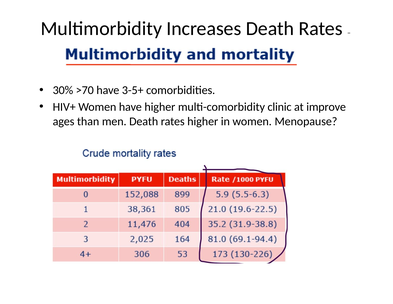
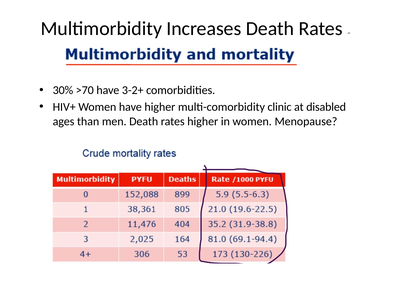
3-5+: 3-5+ -> 3-2+
improve: improve -> disabled
